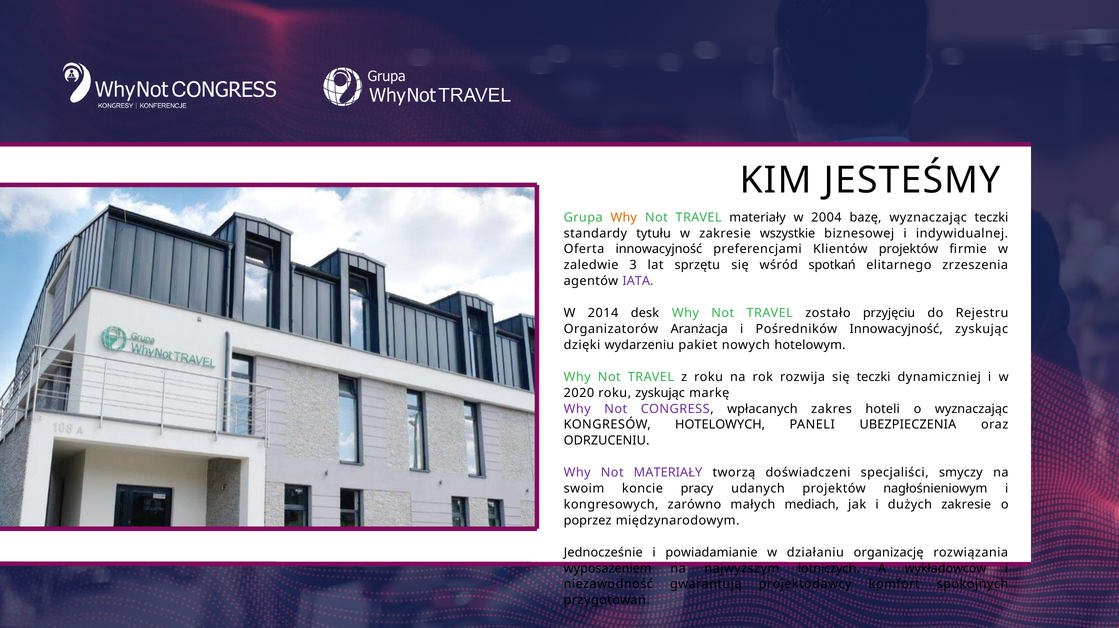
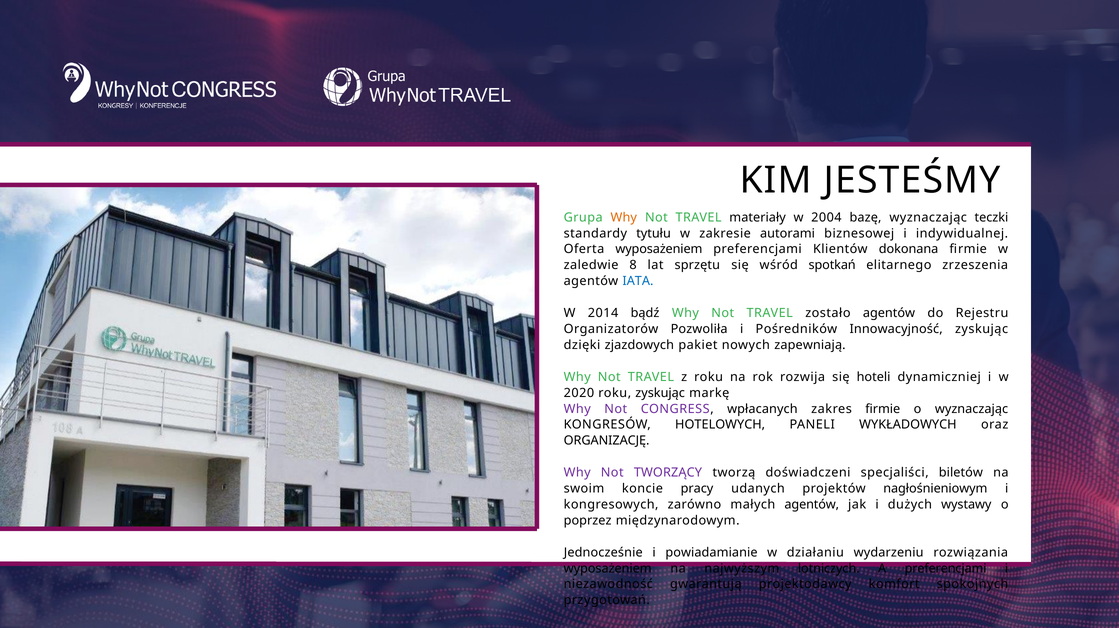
wszystkie: wszystkie -> autorami
Oferta innowacyjność: innowacyjność -> wyposażeniem
Klientów projektów: projektów -> dokonana
3: 3 -> 8
IATA colour: purple -> blue
desk: desk -> bądź
zostało przyjęciu: przyjęciu -> agentów
Aranżacja: Aranżacja -> Pozwoliła
wydarzeniu: wydarzeniu -> zjazdowych
hotelowym: hotelowym -> zapewniają
się teczki: teczki -> hoteli
zakres hoteli: hoteli -> firmie
UBEZPIECZENIA: UBEZPIECZENIA -> WYKŁADOWYCH
ODRZUCENIU: ODRZUCENIU -> ORGANIZACJĘ
Not MATERIAŁY: MATERIAŁY -> TWORZĄCY
smyczy: smyczy -> biletów
małych mediach: mediach -> agentów
dużych zakresie: zakresie -> wystawy
organizację: organizację -> wydarzeniu
A wykładowców: wykładowców -> preferencjami
